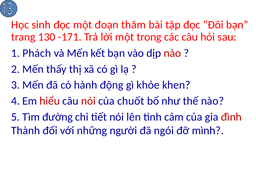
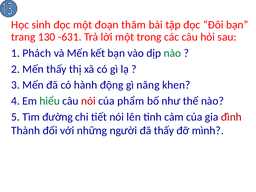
-171: -171 -> -631
nào at (172, 53) colour: red -> green
khỏe: khỏe -> năng
hiểu colour: red -> green
chuốt: chuốt -> phẩm
đã ngói: ngói -> thấy
